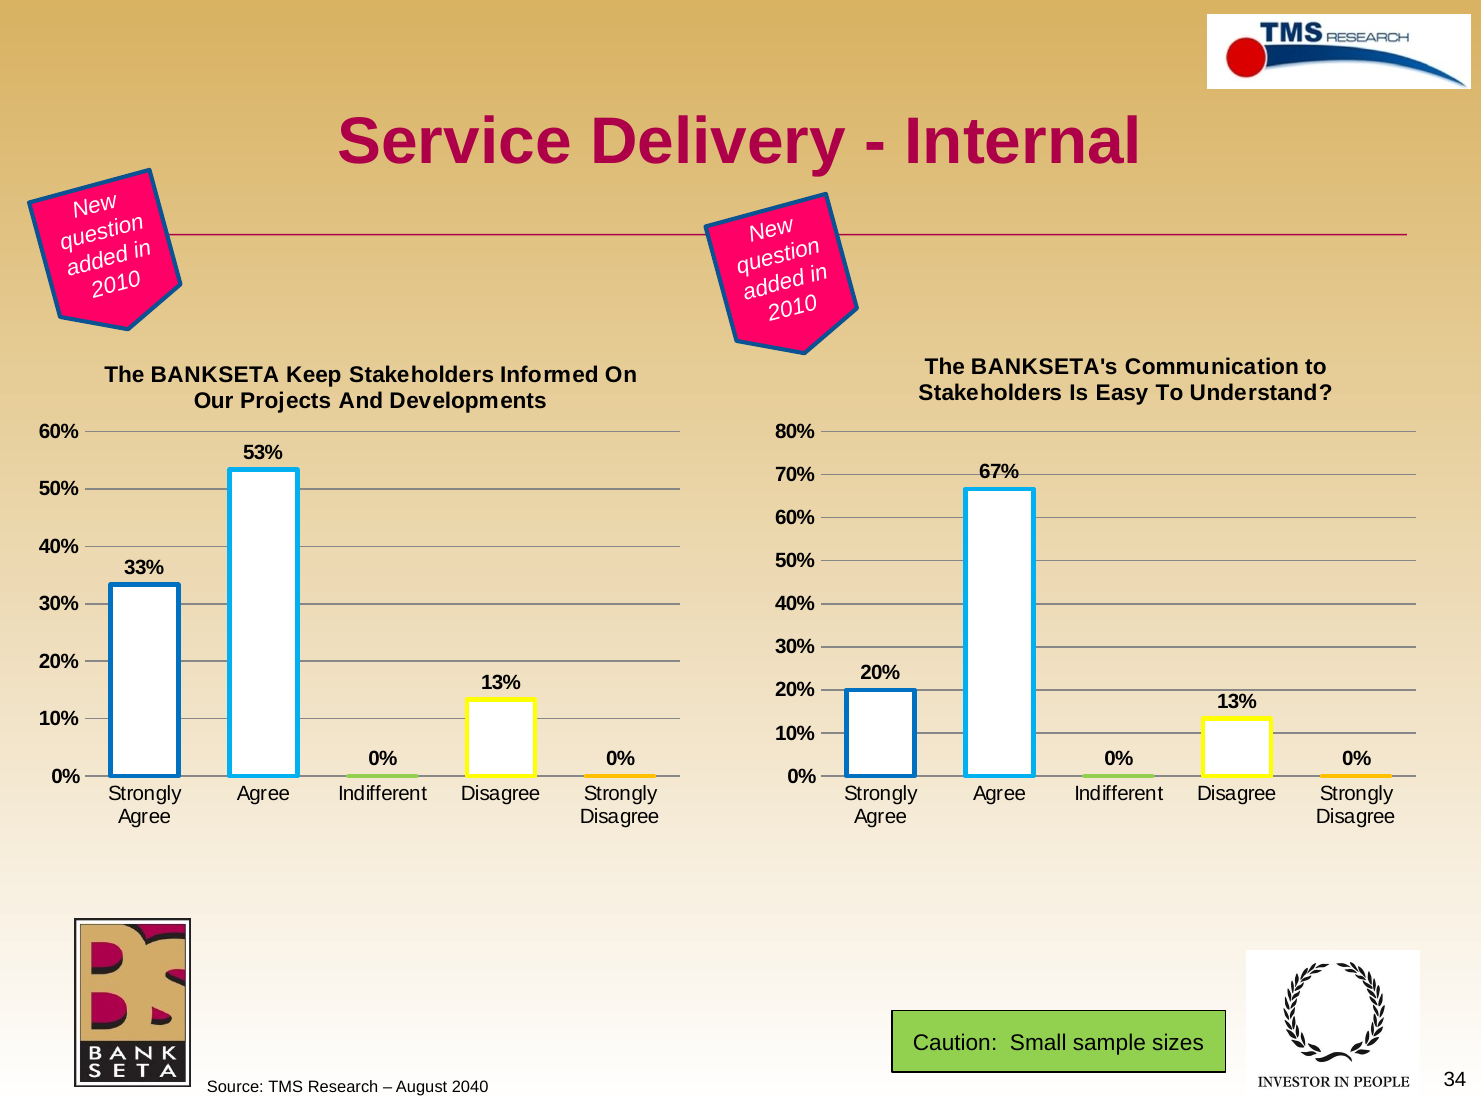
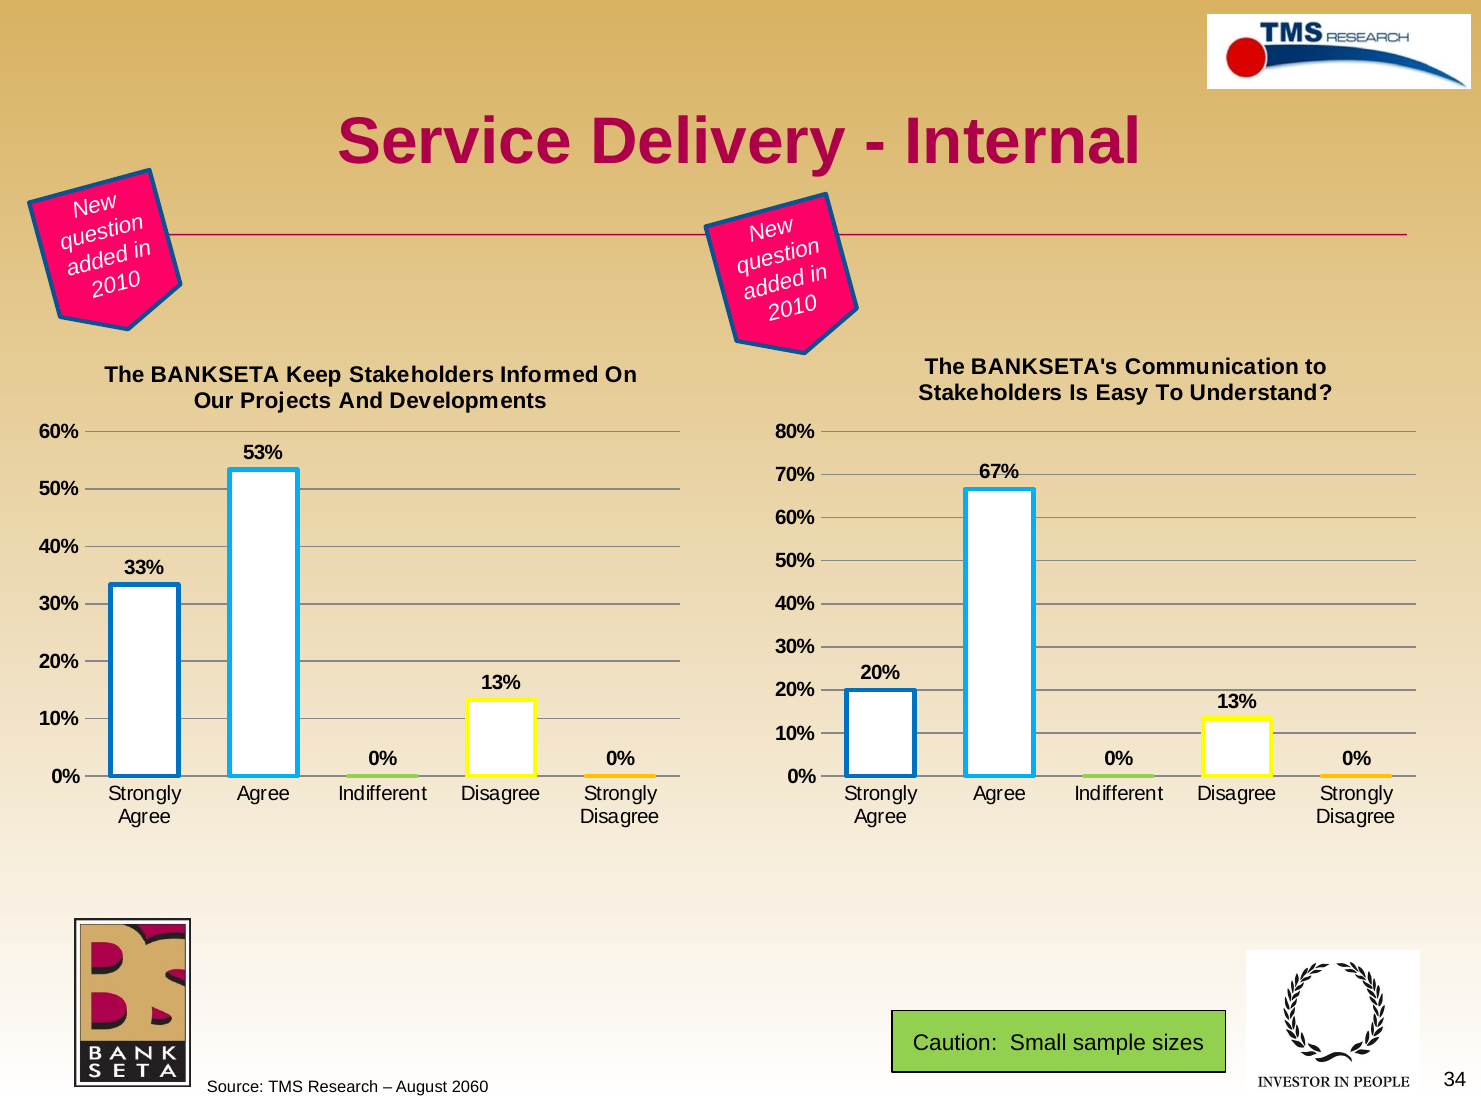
2040: 2040 -> 2060
